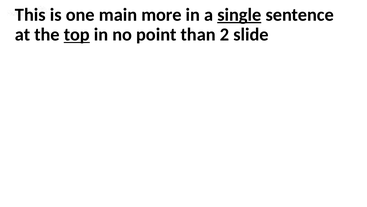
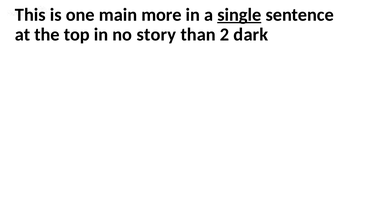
top underline: present -> none
point: point -> story
slide: slide -> dark
